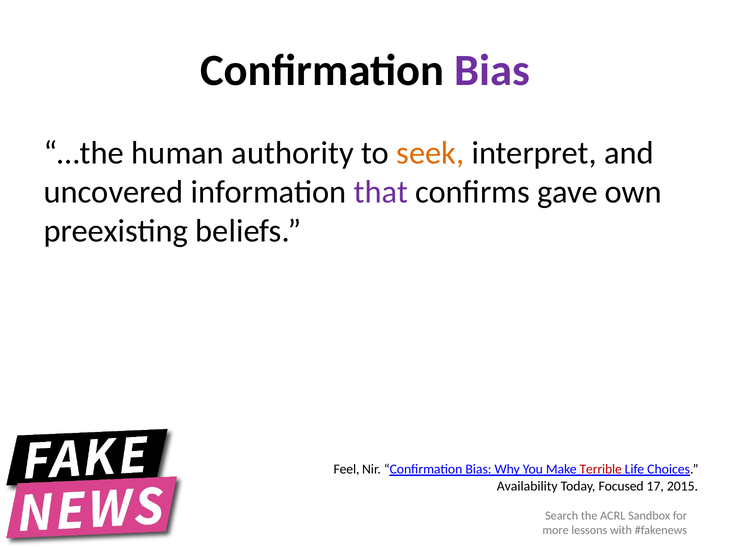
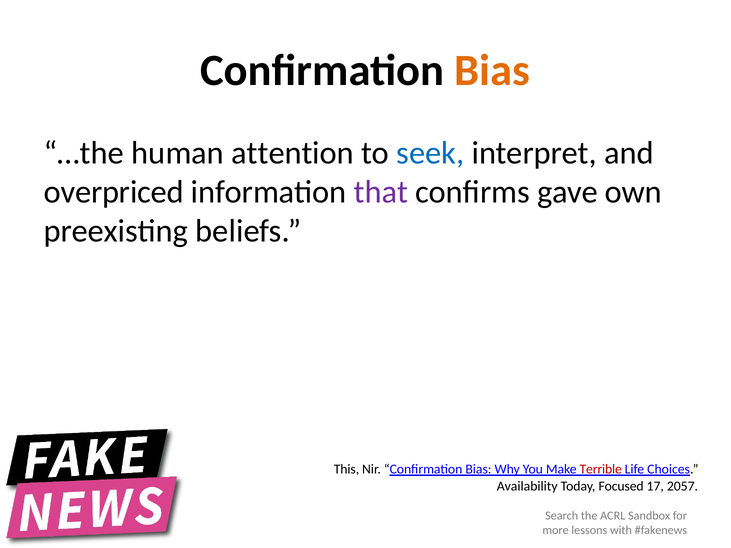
Bias at (492, 71) colour: purple -> orange
authority: authority -> attention
seek colour: orange -> blue
uncovered: uncovered -> overpriced
Feel: Feel -> This
2015: 2015 -> 2057
